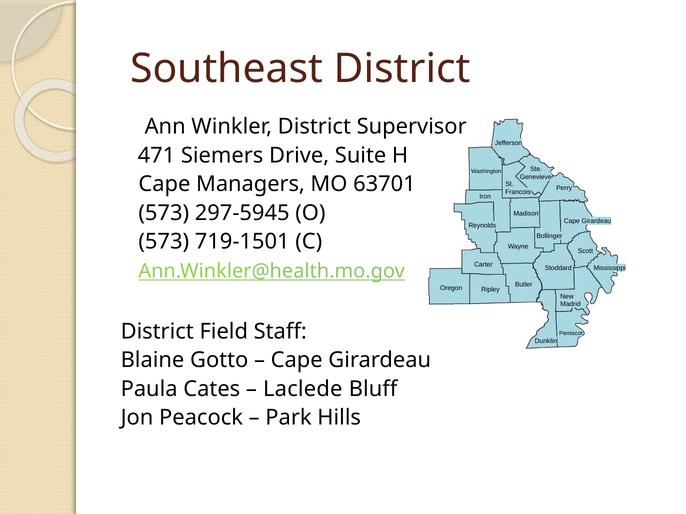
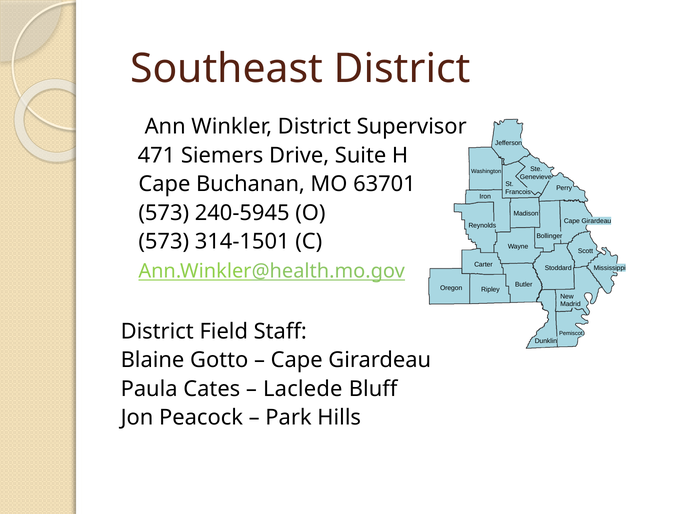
Managers: Managers -> Buchanan
297-5945: 297-5945 -> 240-5945
719-1501: 719-1501 -> 314-1501
